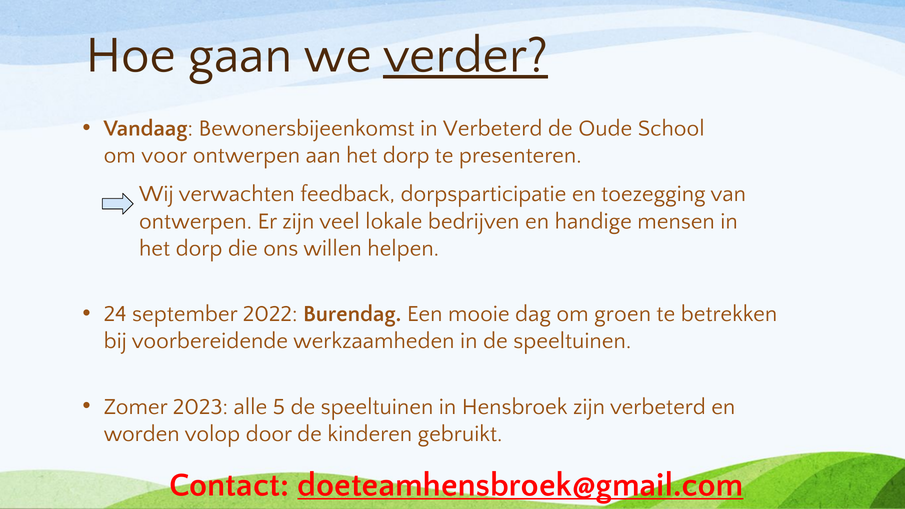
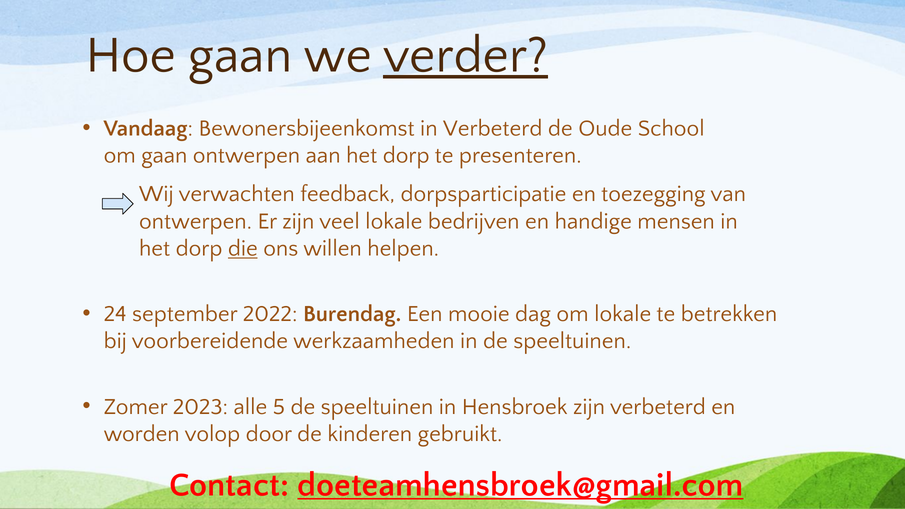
om voor: voor -> gaan
die underline: none -> present
om groen: groen -> lokale
